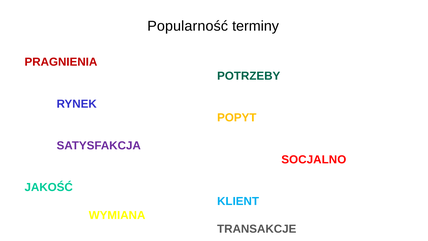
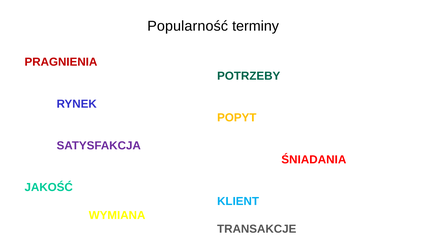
SOCJALNO: SOCJALNO -> ŚNIADANIA
